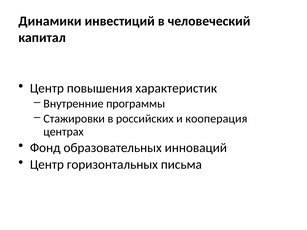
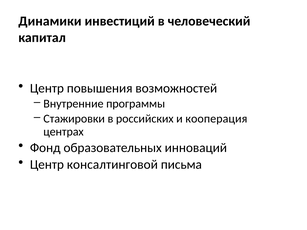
характеристик: характеристик -> возможностей
горизонтальных: горизонтальных -> консалтинговой
